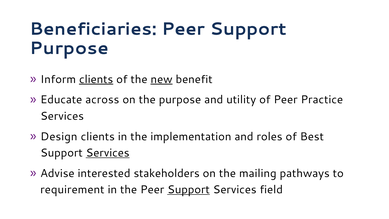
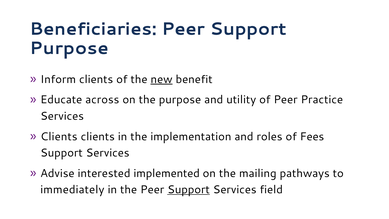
clients at (96, 79) underline: present -> none
Design at (59, 136): Design -> Clients
Best: Best -> Fees
Services at (108, 153) underline: present -> none
stakeholders: stakeholders -> implemented
requirement: requirement -> immediately
